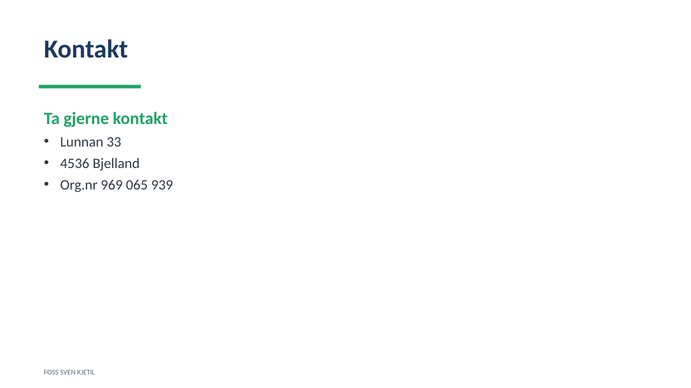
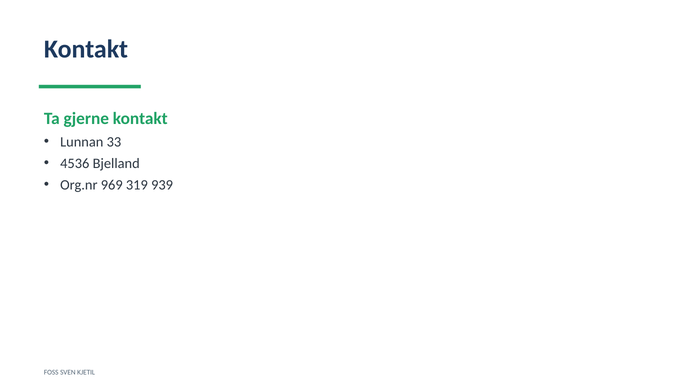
065: 065 -> 319
